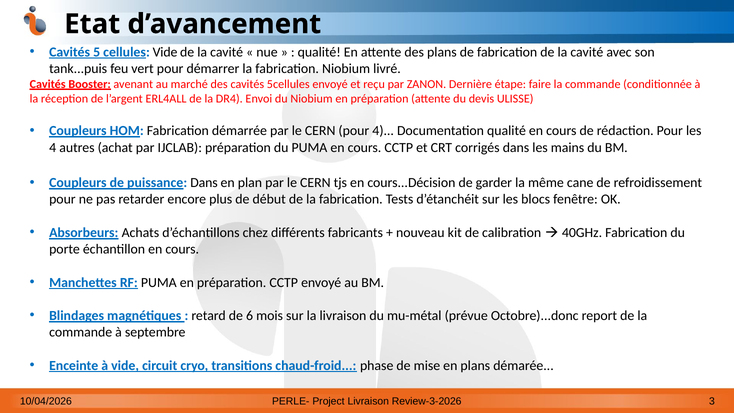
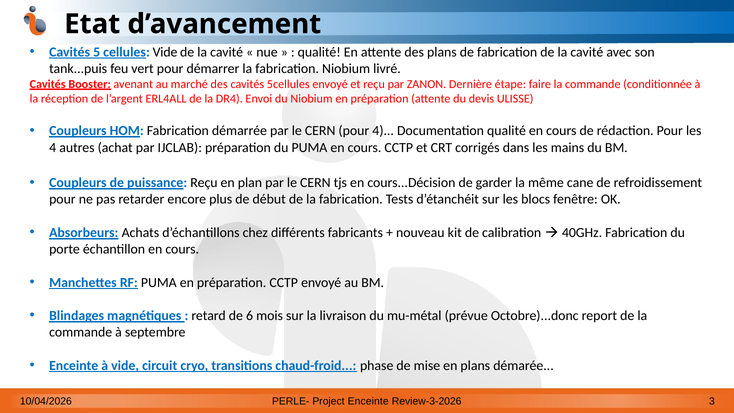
puissance Dans: Dans -> Reçu
Project Livraison: Livraison -> Enceinte
